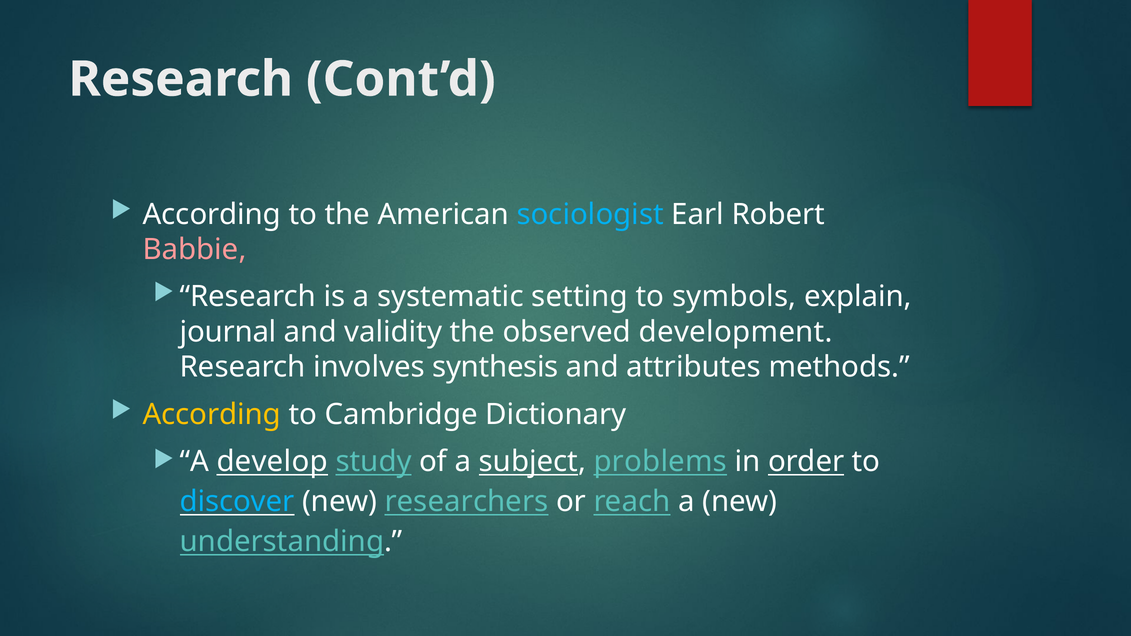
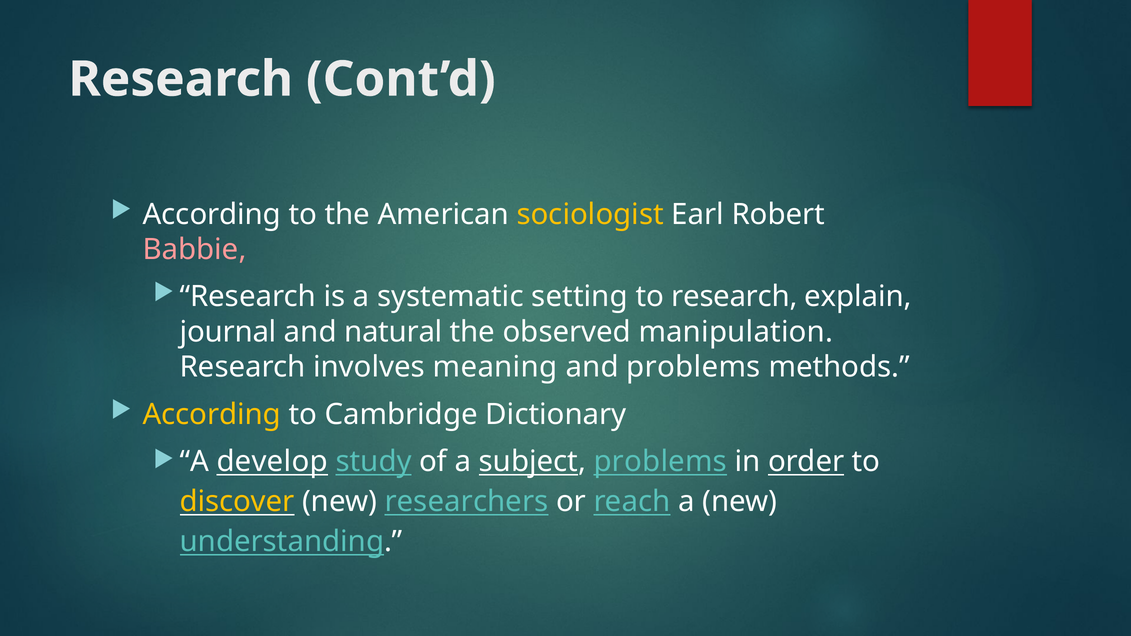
sociologist colour: light blue -> yellow
to symbols: symbols -> research
validity: validity -> natural
development: development -> manipulation
synthesis: synthesis -> meaning
and attributes: attributes -> problems
discover colour: light blue -> yellow
